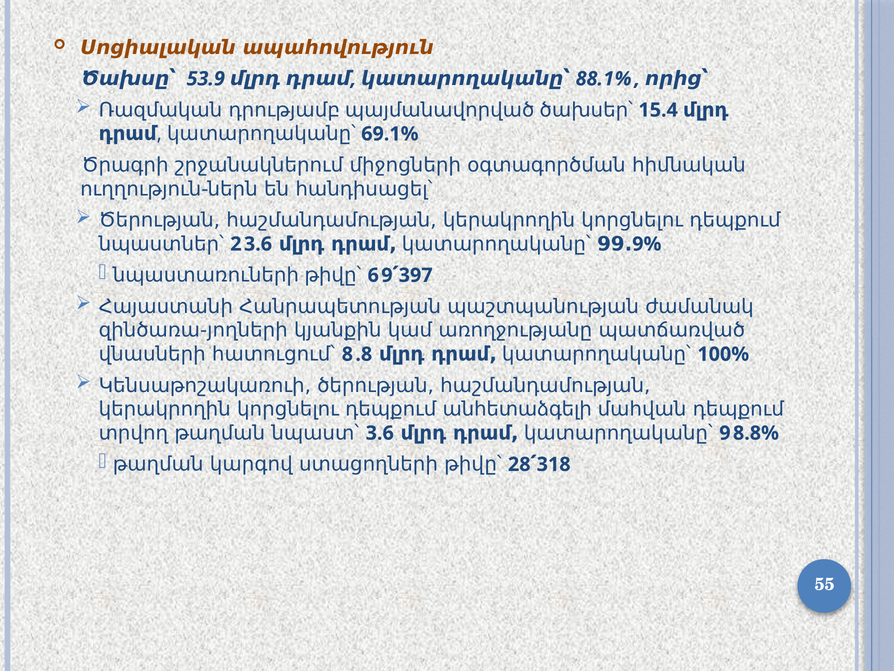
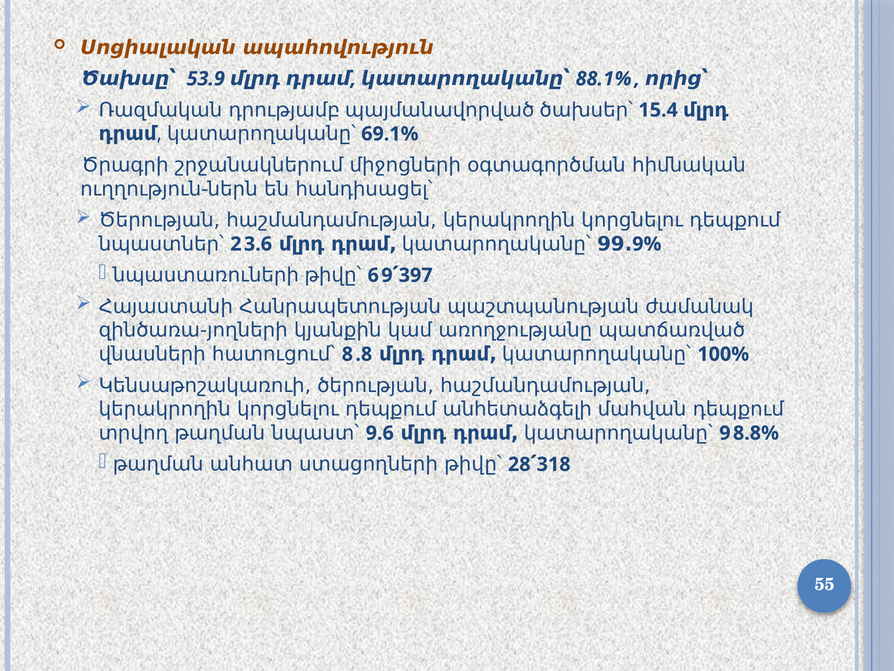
3.6: 3.6 -> 9.6
կարգով: կարգով -> անհատ
